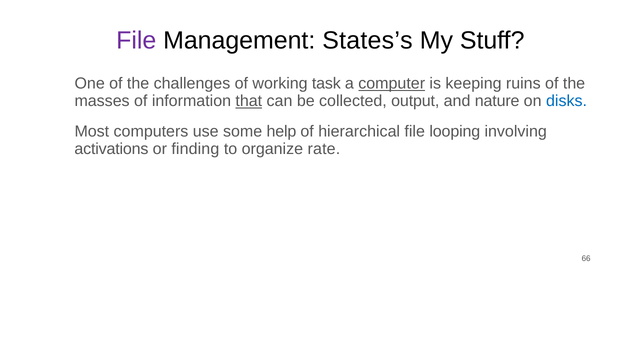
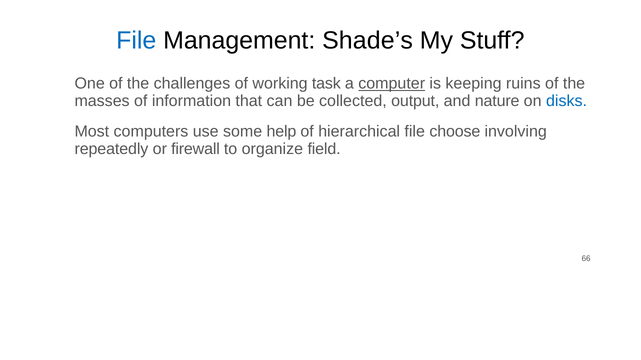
File at (136, 40) colour: purple -> blue
States’s: States’s -> Shade’s
that underline: present -> none
looping: looping -> choose
activations: activations -> repeatedly
finding: finding -> firewall
rate: rate -> field
